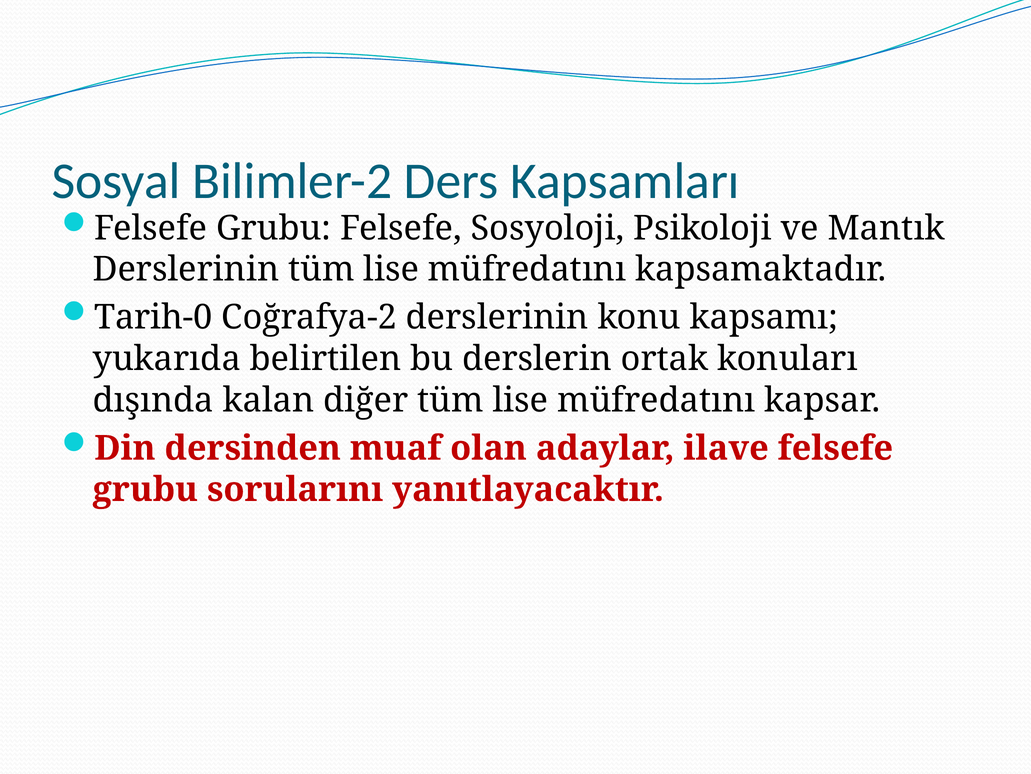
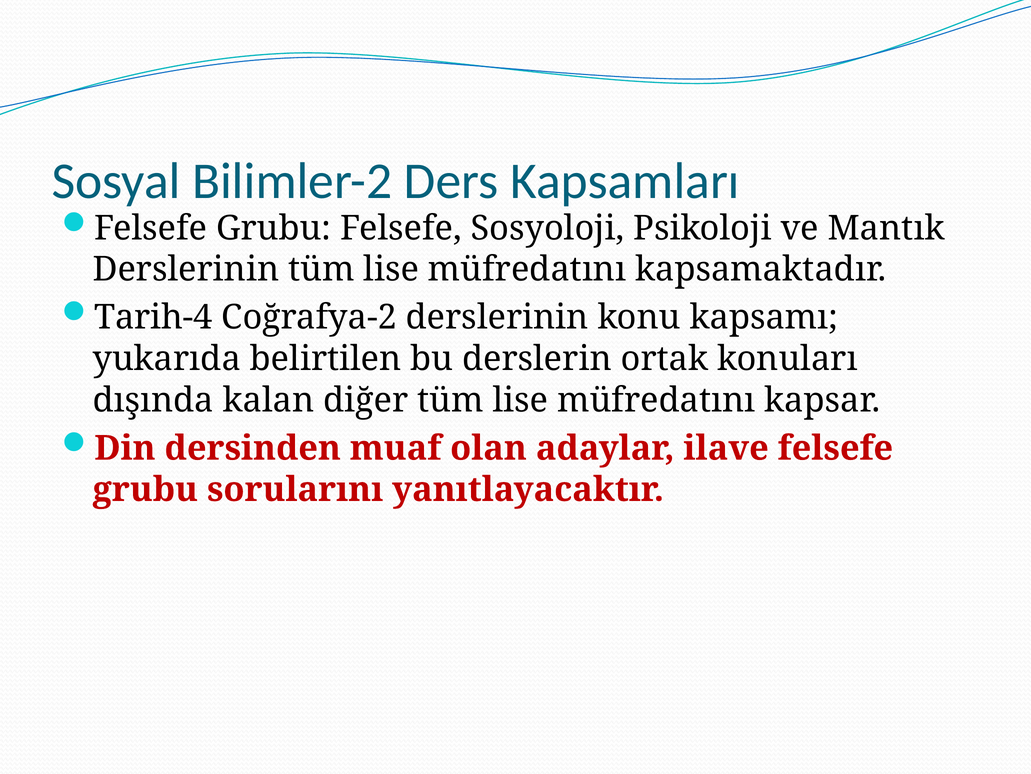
Tarih-0: Tarih-0 -> Tarih-4
